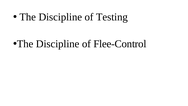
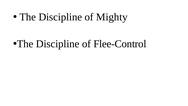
Testing: Testing -> Mighty
